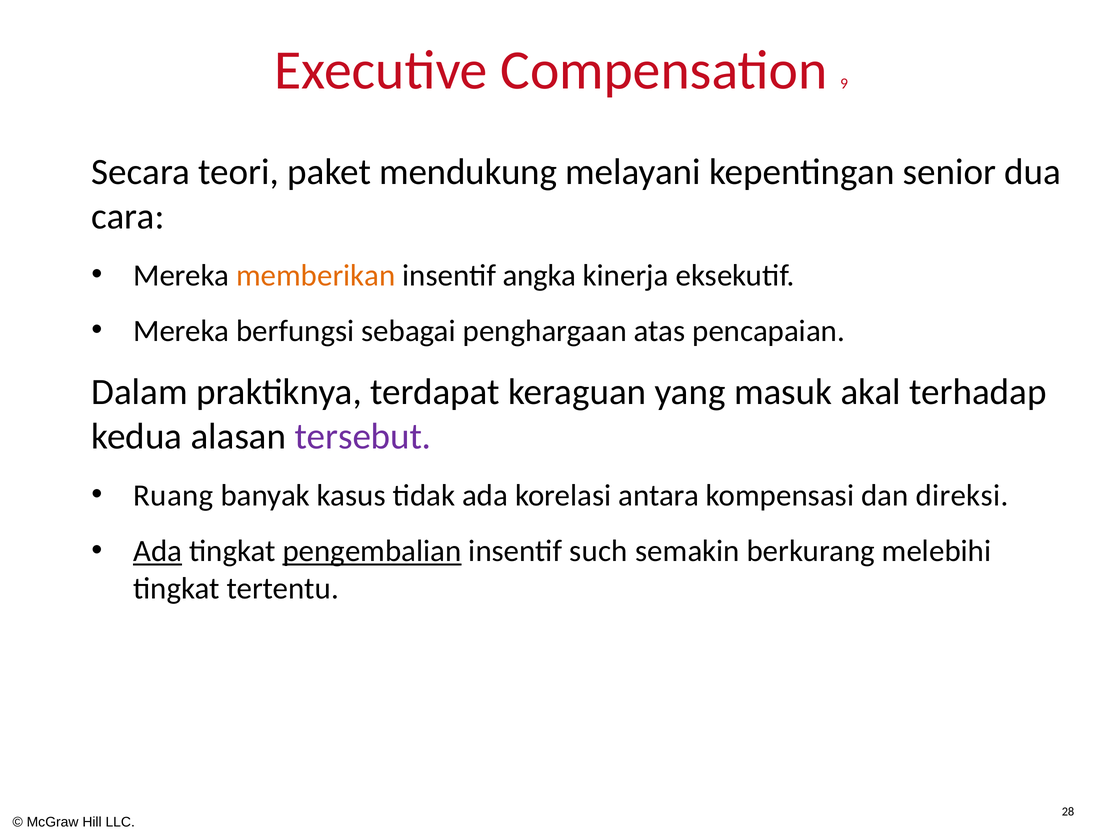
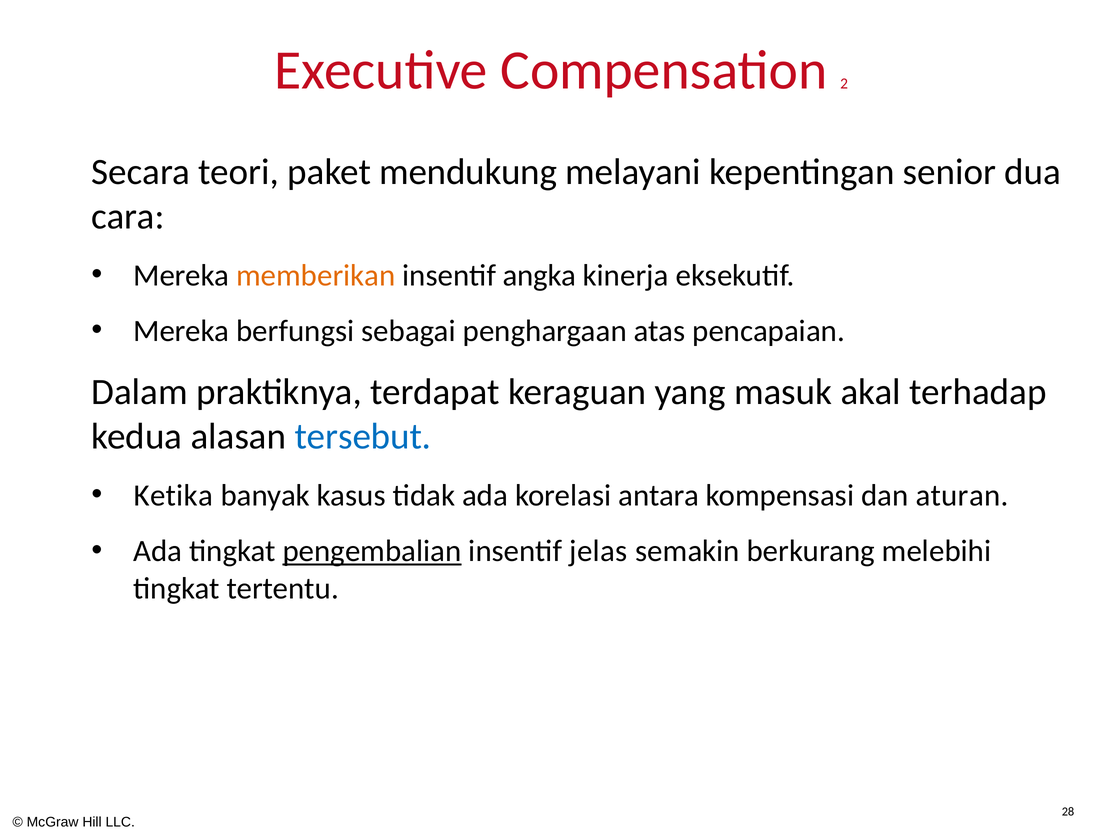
9: 9 -> 2
tersebut colour: purple -> blue
Ruang: Ruang -> Ketika
direksi: direksi -> aturan
Ada at (158, 551) underline: present -> none
such: such -> jelas
